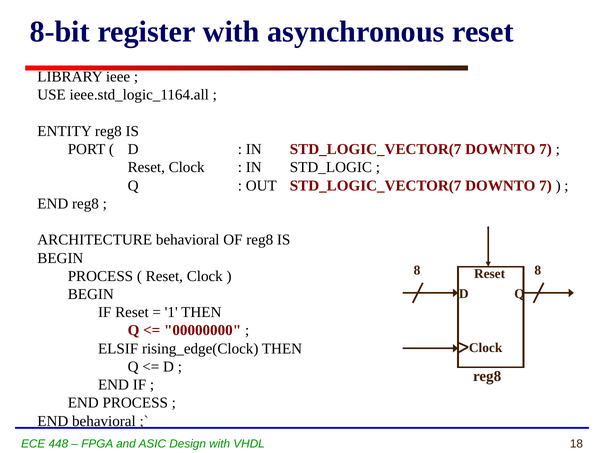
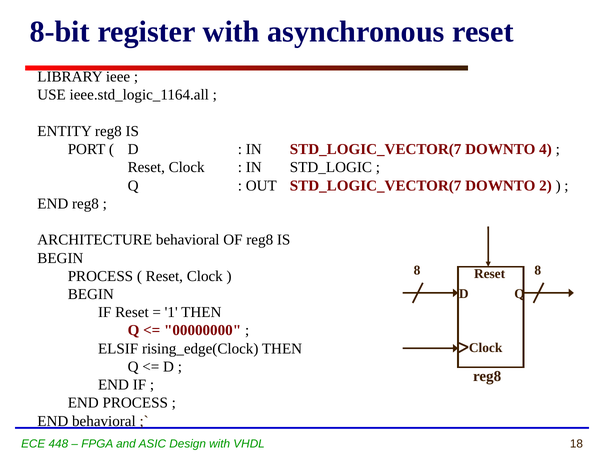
IN STD_LOGIC_VECTOR(7 DOWNTO 7: 7 -> 4
OUT STD_LOGIC_VECTOR(7 DOWNTO 7: 7 -> 2
